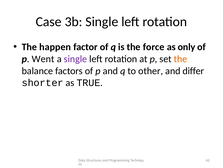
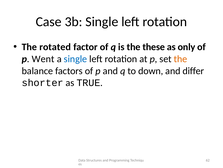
happen: happen -> rotated
force: force -> these
single at (75, 59) colour: purple -> blue
other: other -> down
